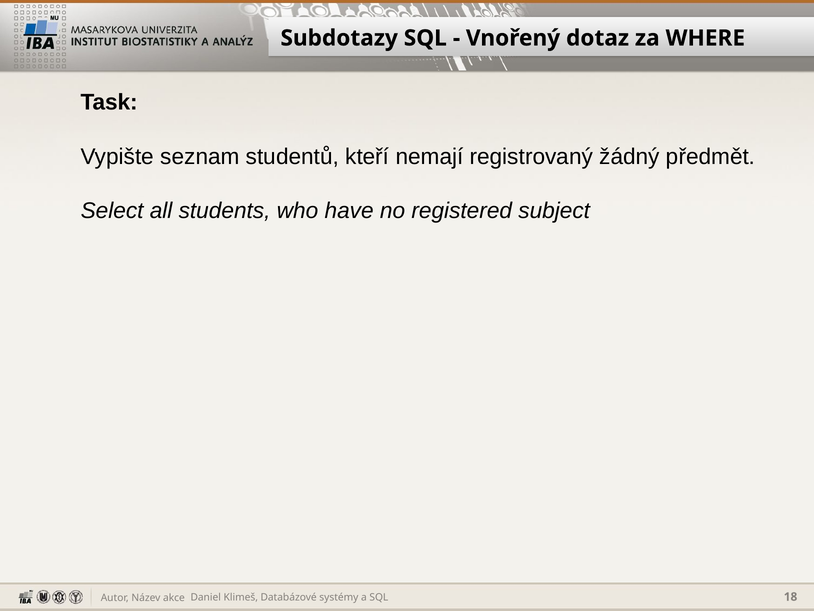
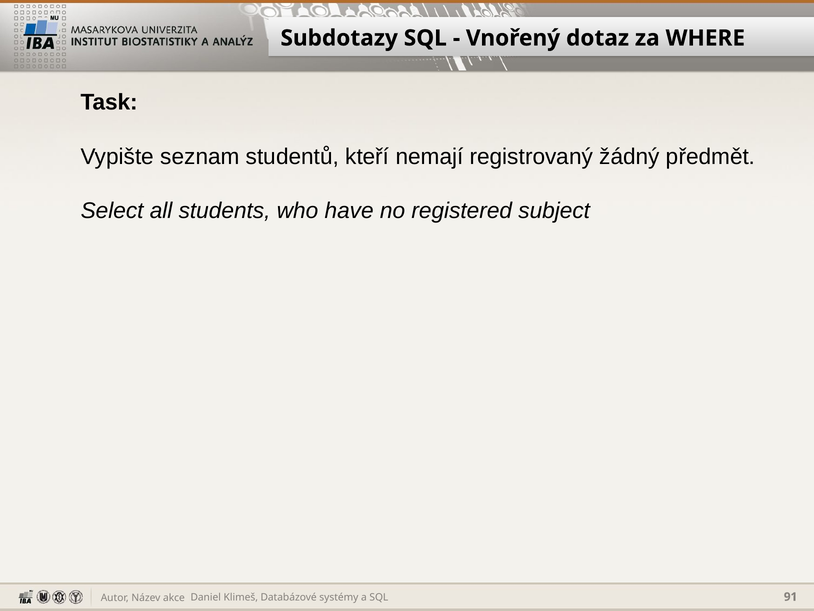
18: 18 -> 91
